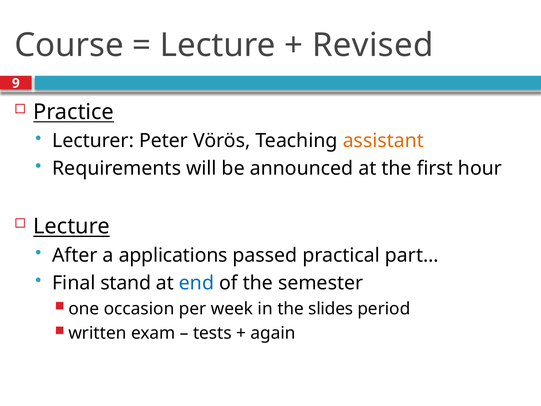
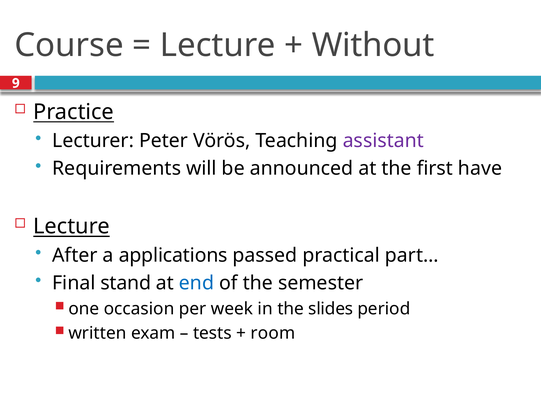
Revised: Revised -> Without
assistant colour: orange -> purple
hour: hour -> have
again: again -> room
